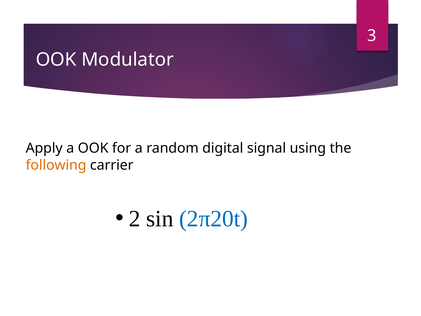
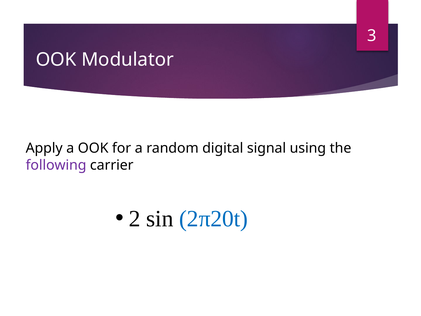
following colour: orange -> purple
